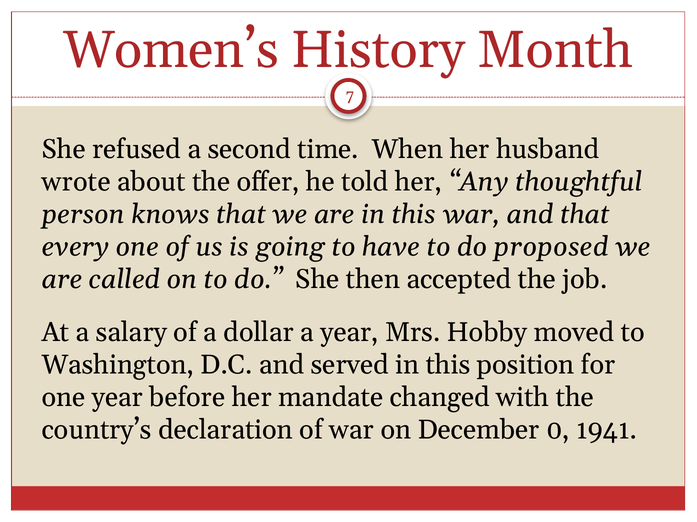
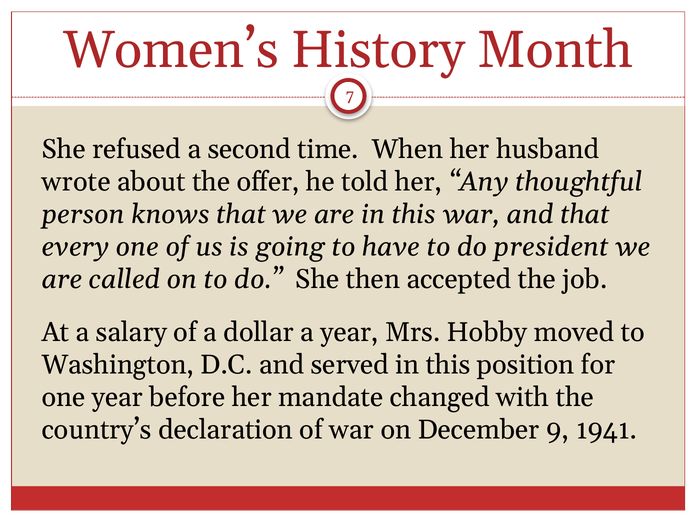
proposed: proposed -> president
0: 0 -> 9
